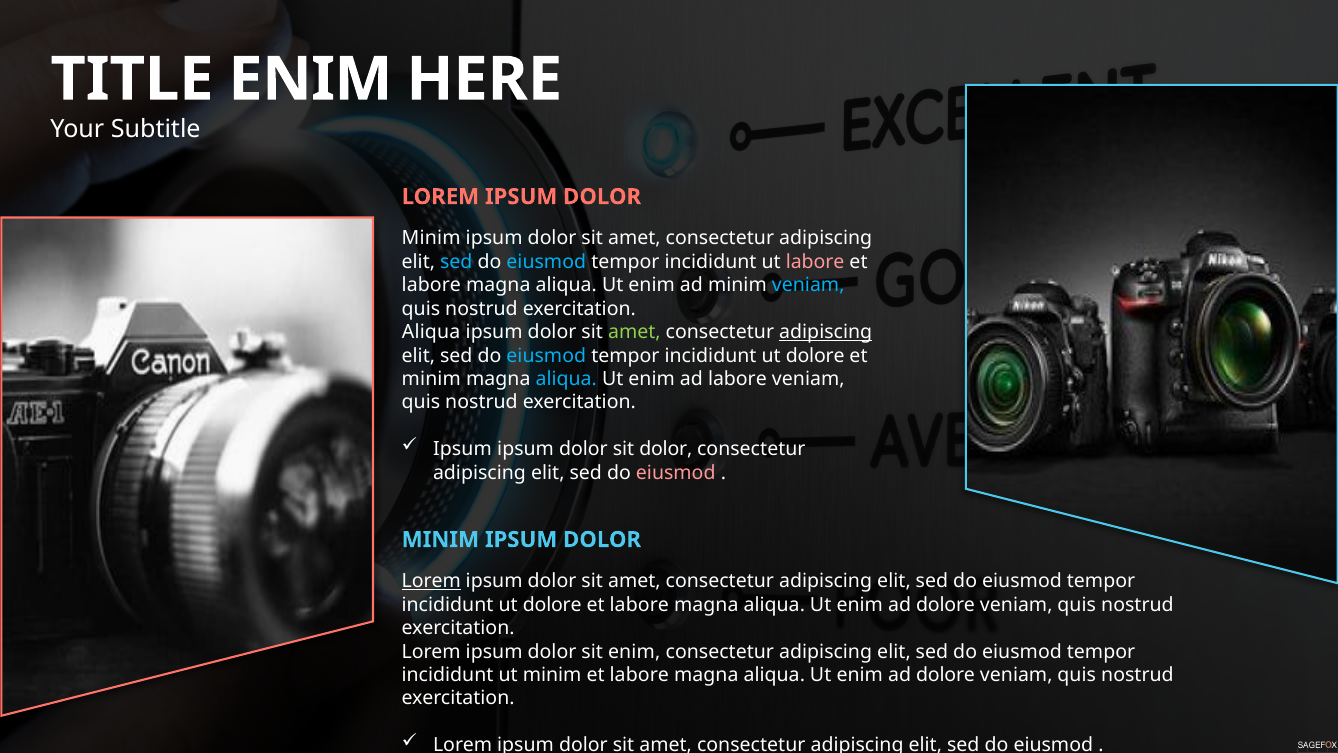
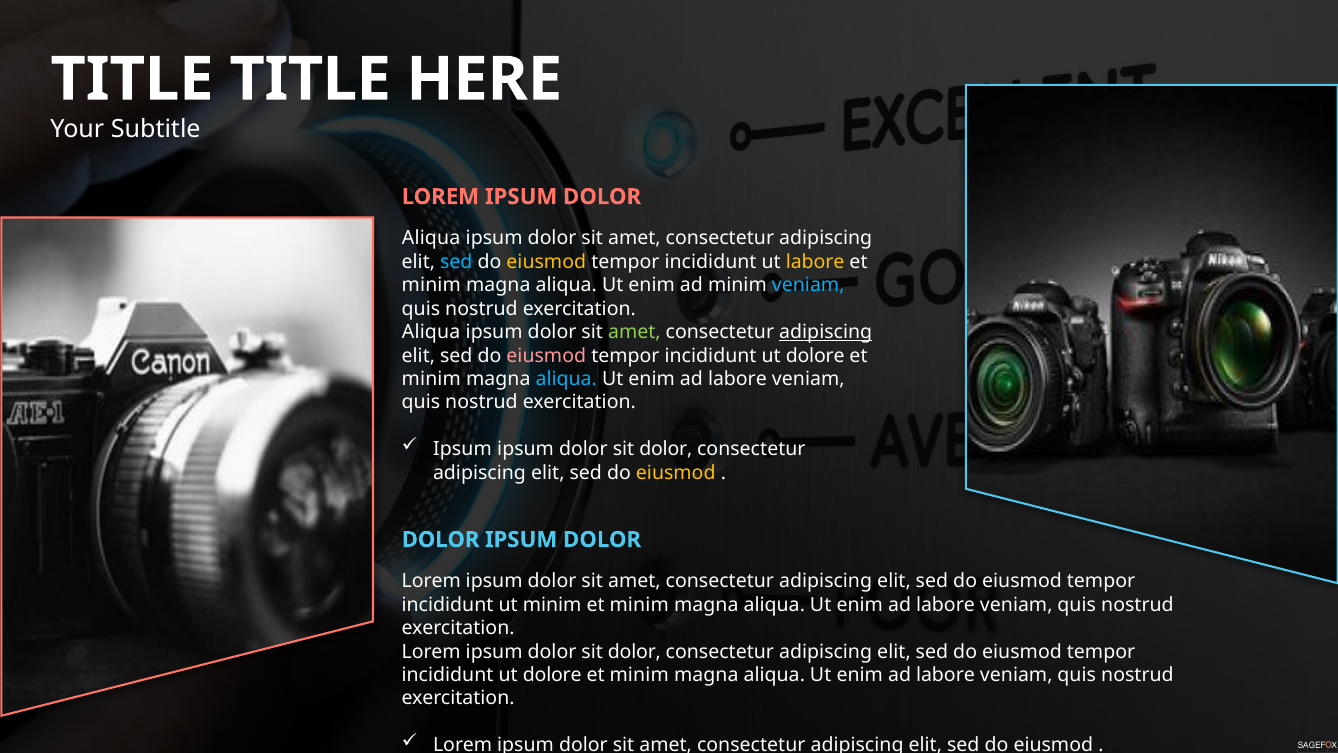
ENIM at (310, 79): ENIM -> TITLE
Minim at (431, 238): Minim -> Aliqua
eiusmod at (546, 262) colour: light blue -> yellow
labore at (815, 262) colour: pink -> yellow
labore at (431, 285): labore -> minim
eiusmod at (546, 355) colour: light blue -> pink
eiusmod at (676, 473) colour: pink -> yellow
MINIM at (440, 539): MINIM -> DOLOR
Lorem at (431, 581) underline: present -> none
dolore at (552, 604): dolore -> minim
labore at (639, 604): labore -> minim
dolore at (945, 604): dolore -> labore
enim at (634, 651): enim -> dolor
minim at (552, 675): minim -> dolore
labore at (639, 675): labore -> minim
dolore at (945, 675): dolore -> labore
